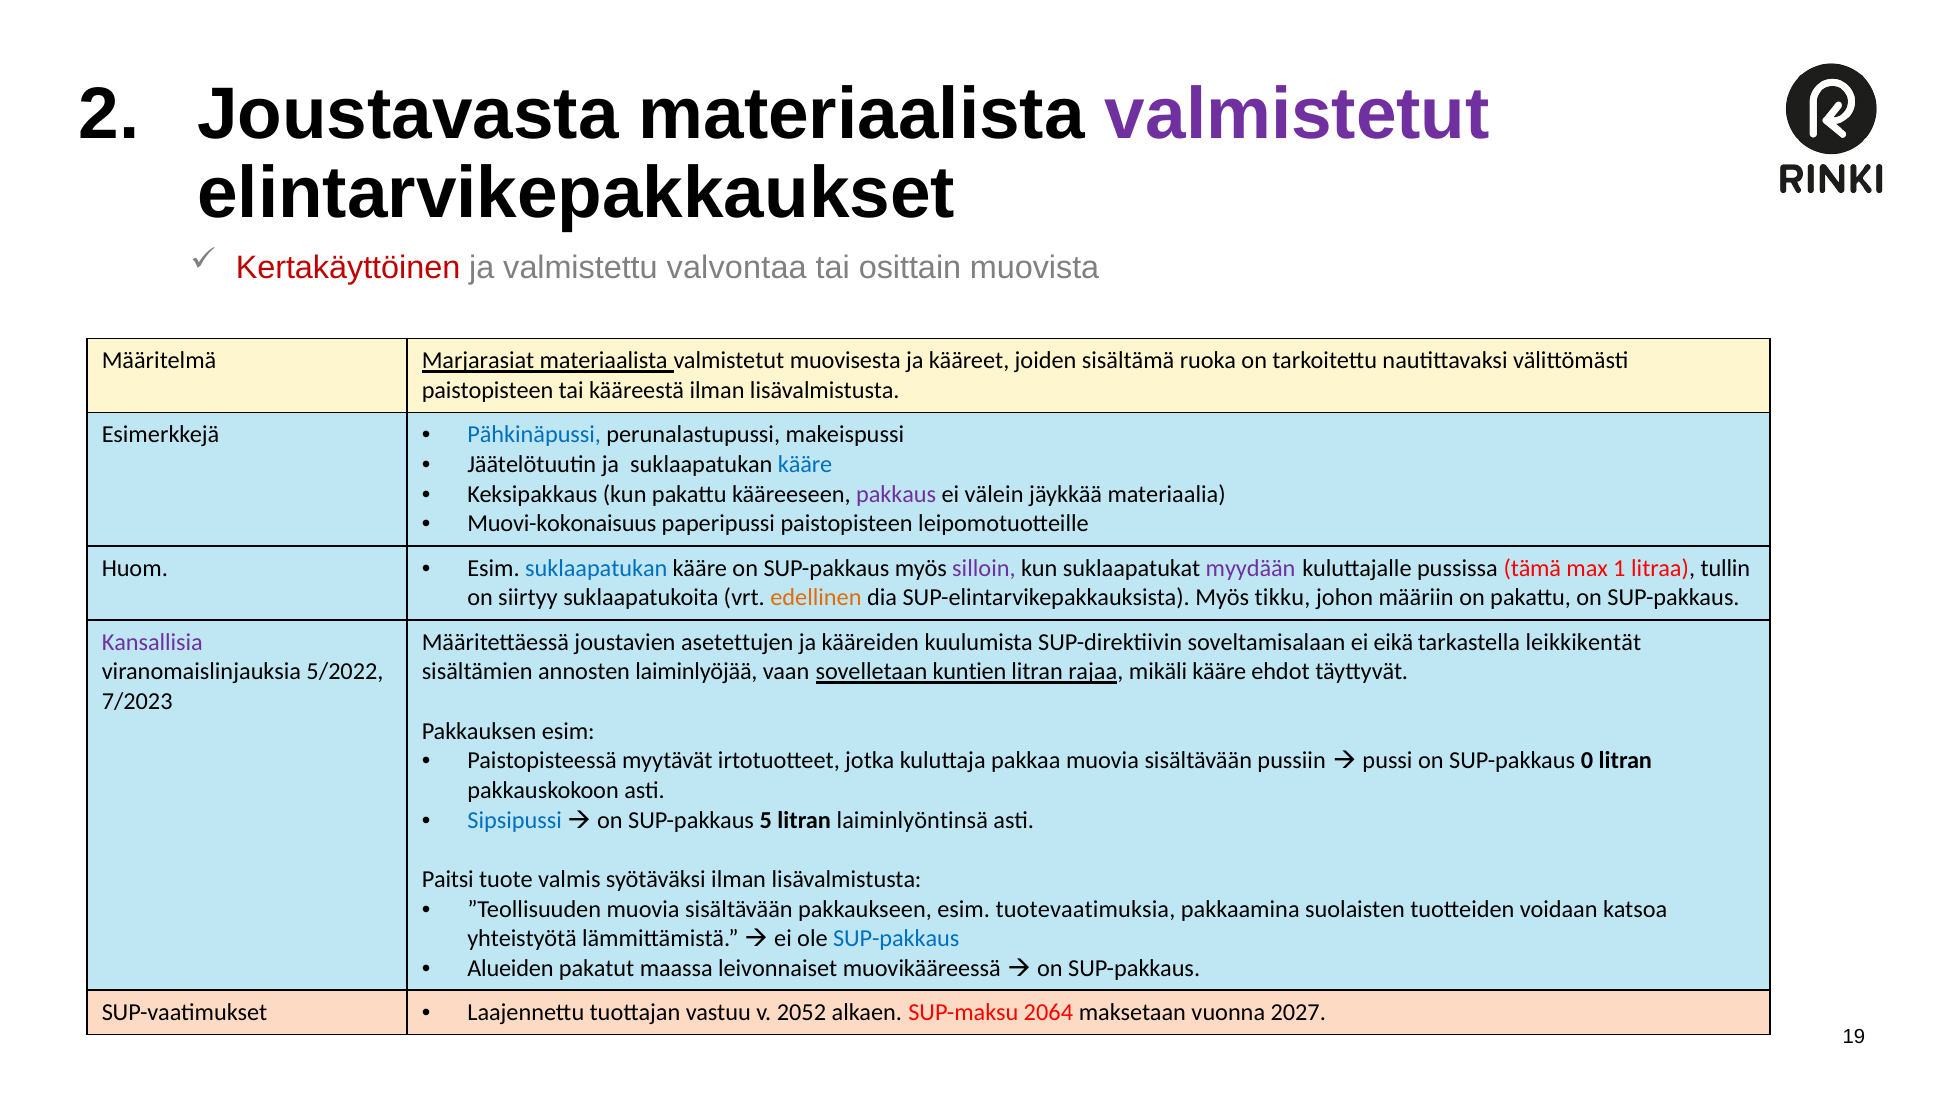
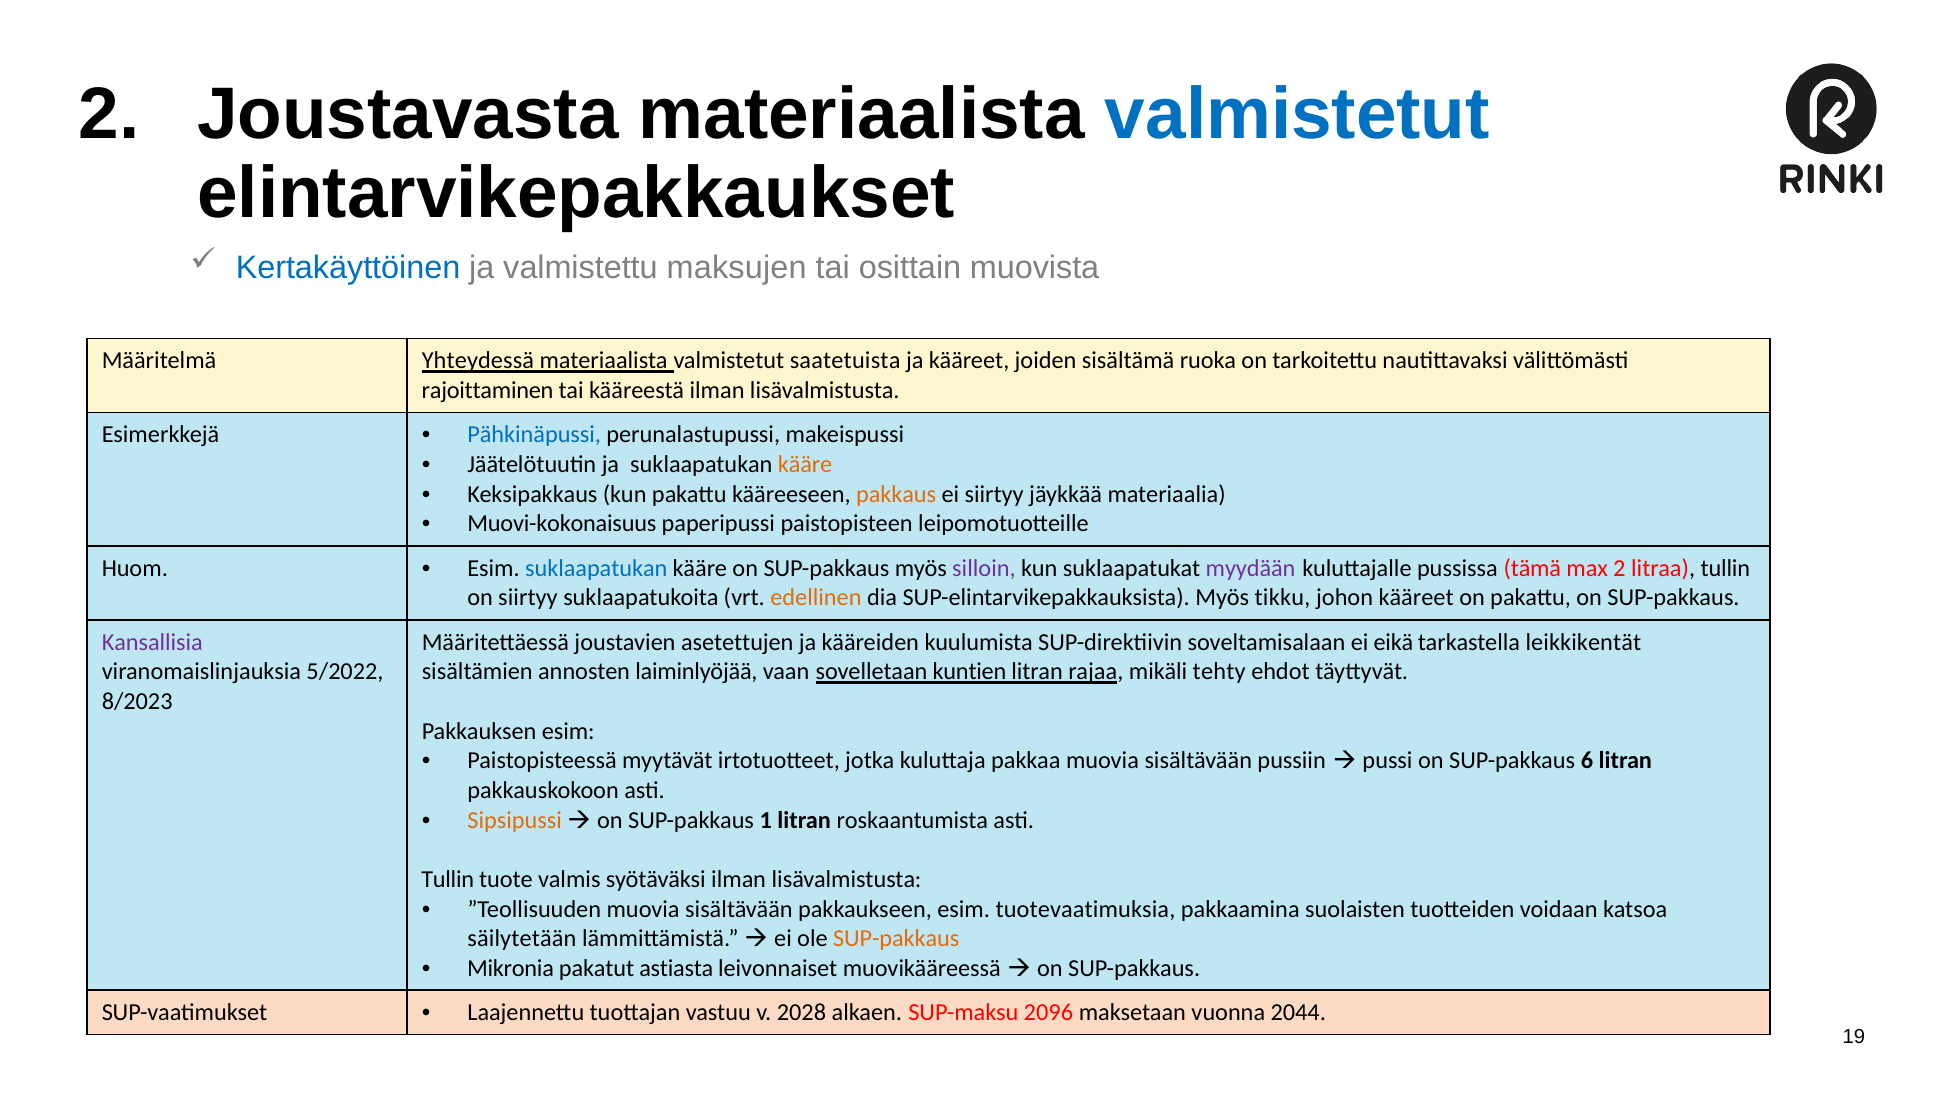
valmistetut at (1297, 114) colour: purple -> blue
Kertakäyttöinen colour: red -> blue
valvontaa: valvontaa -> maksujen
Marjarasiat: Marjarasiat -> Yhteydessä
muovisesta: muovisesta -> saatetuista
paistopisteen at (488, 390): paistopisteen -> rajoittaminen
kääre at (805, 464) colour: blue -> orange
pakkaus colour: purple -> orange
ei välein: välein -> siirtyy
max 1: 1 -> 2
johon määriin: määriin -> kääreet
mikäli kääre: kääre -> tehty
7/2023: 7/2023 -> 8/2023
0: 0 -> 6
Sipsipussi colour: blue -> orange
5: 5 -> 1
laiminlyöntinsä: laiminlyöntinsä -> roskaantumista
Paitsi at (448, 879): Paitsi -> Tullin
yhteistyötä: yhteistyötä -> säilytetään
SUP-pakkaus at (896, 938) colour: blue -> orange
Alueiden: Alueiden -> Mikronia
maassa: maassa -> astiasta
2052: 2052 -> 2028
2064: 2064 -> 2096
2027: 2027 -> 2044
